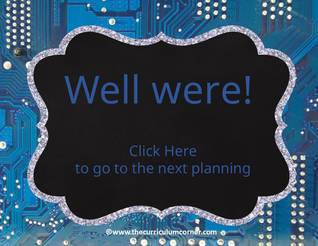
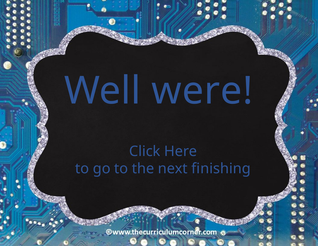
planning: planning -> finishing
